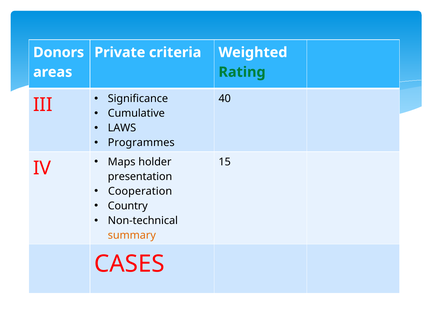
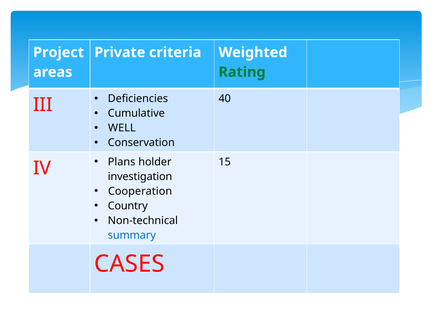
Donors: Donors -> Project
Significance: Significance -> Deficiencies
LAWS: LAWS -> WELL
Programmes: Programmes -> Conservation
Maps: Maps -> Plans
presentation: presentation -> investigation
summary colour: orange -> blue
